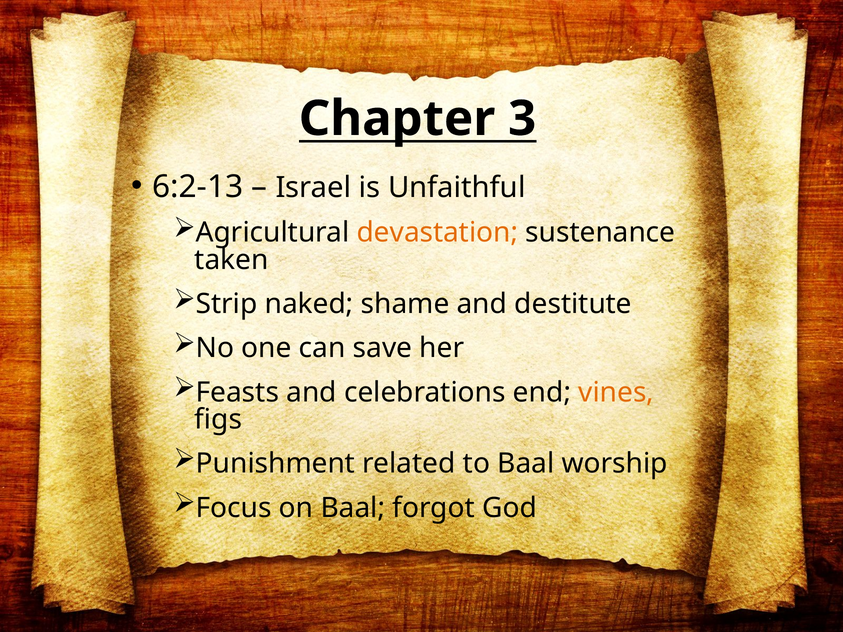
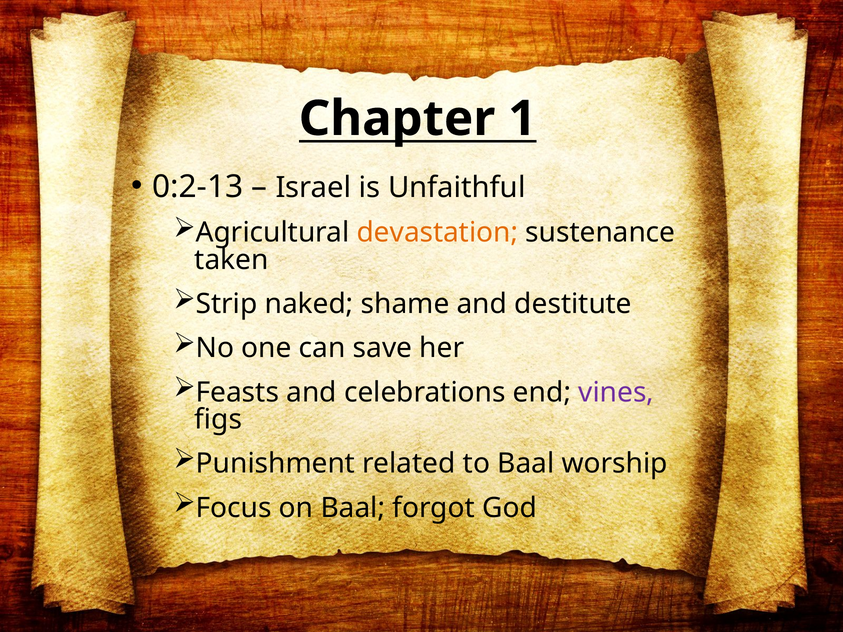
3: 3 -> 1
6:2-13: 6:2-13 -> 0:2-13
vines colour: orange -> purple
